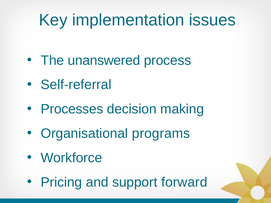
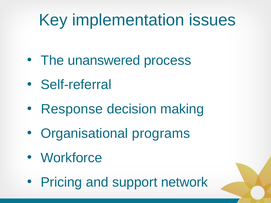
Processes: Processes -> Response
forward: forward -> network
